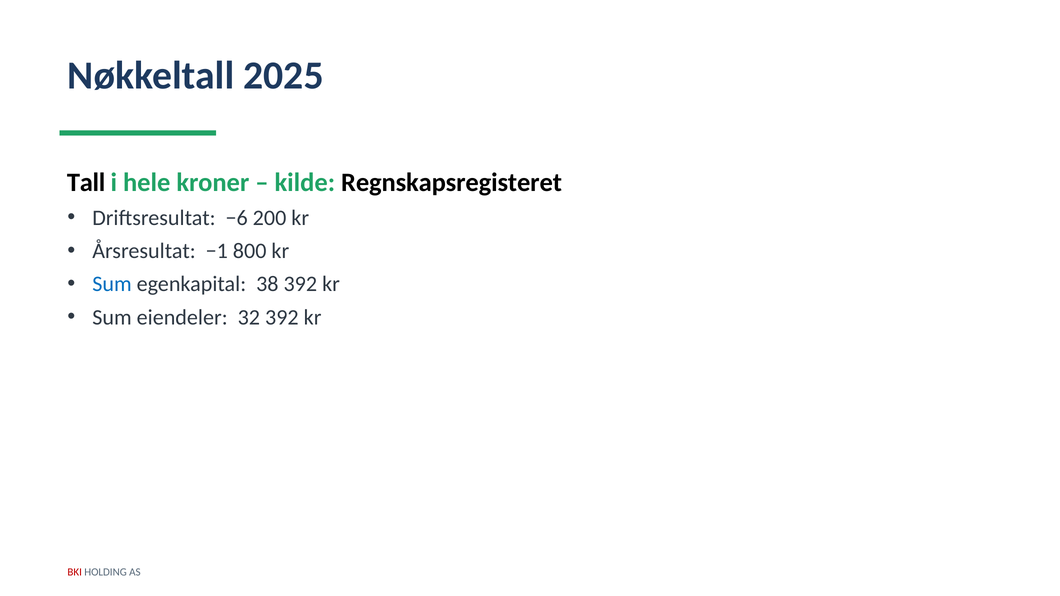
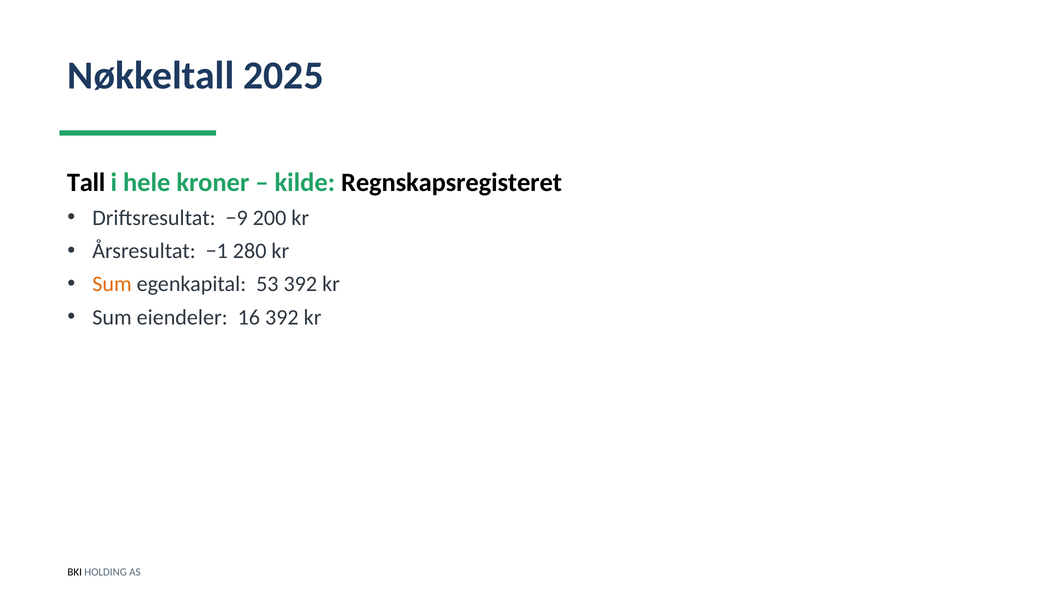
−6: −6 -> −9
800: 800 -> 280
Sum at (112, 284) colour: blue -> orange
38: 38 -> 53
32: 32 -> 16
BKI colour: red -> black
